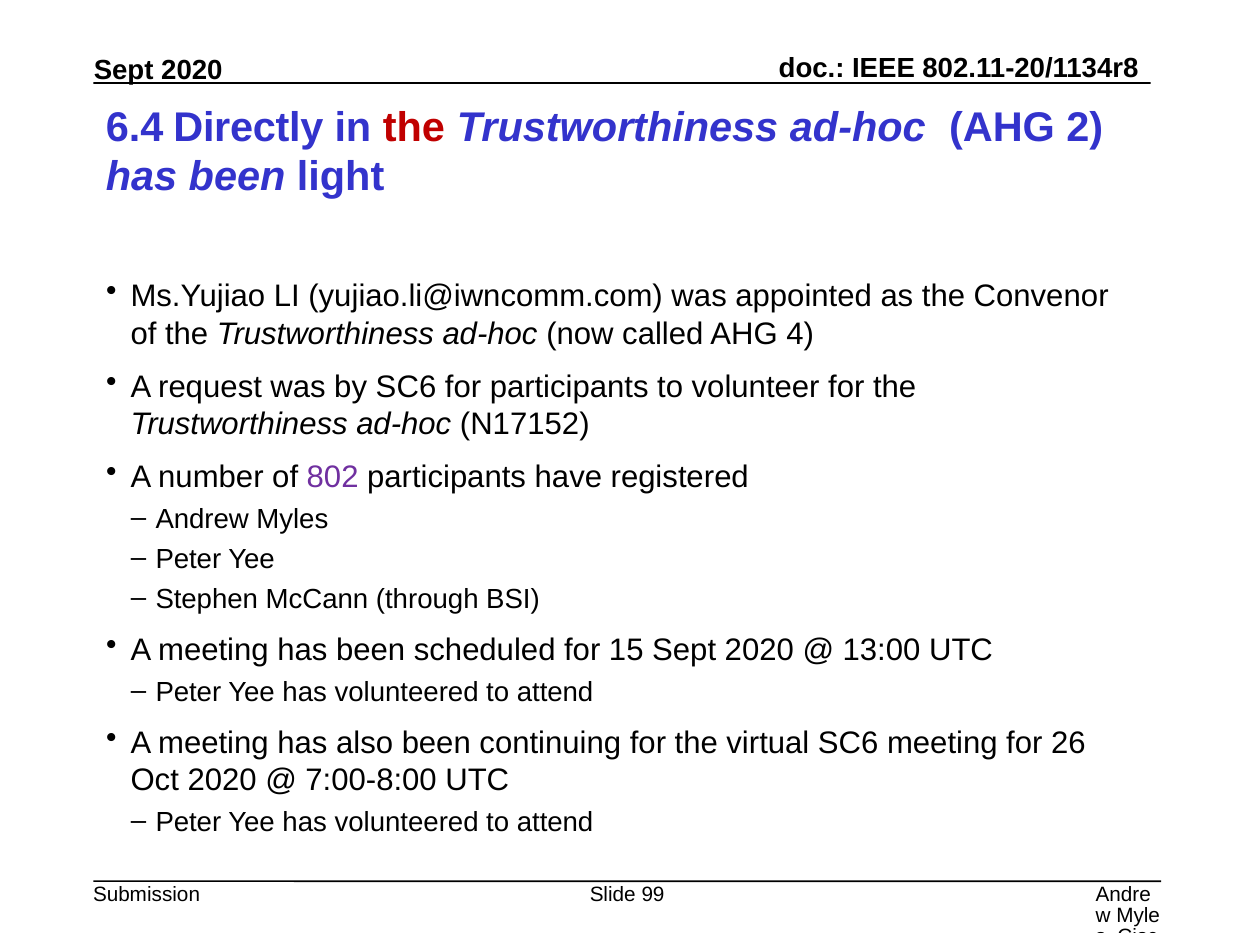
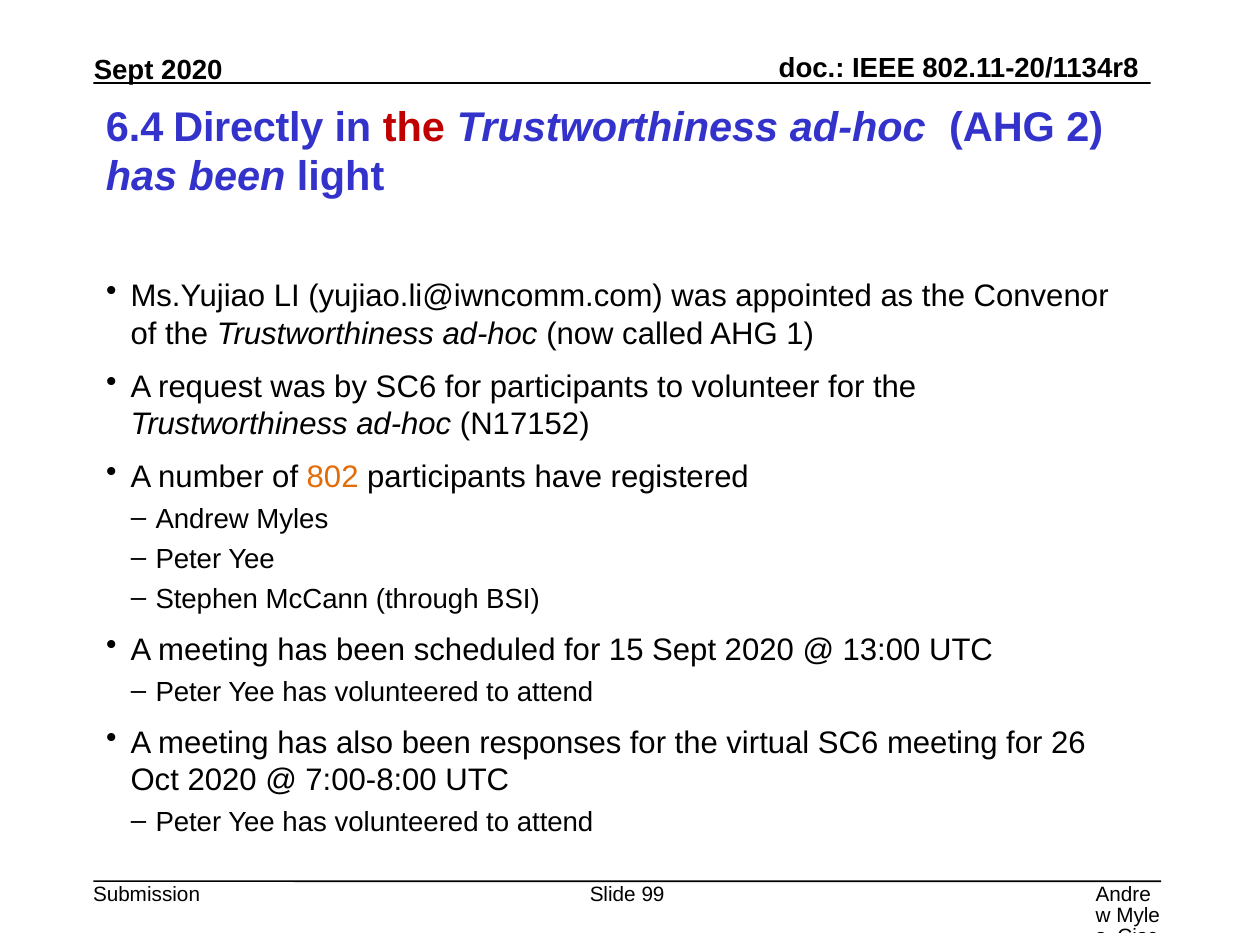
4: 4 -> 1
802 colour: purple -> orange
continuing: continuing -> responses
